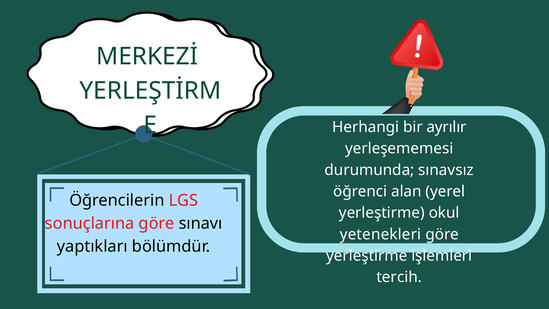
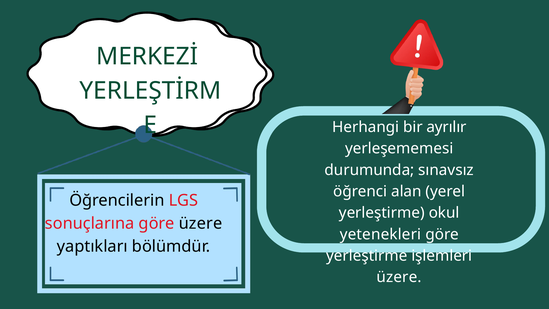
göre sınavı: sınavı -> üzere
tercih at (399, 277): tercih -> üzere
